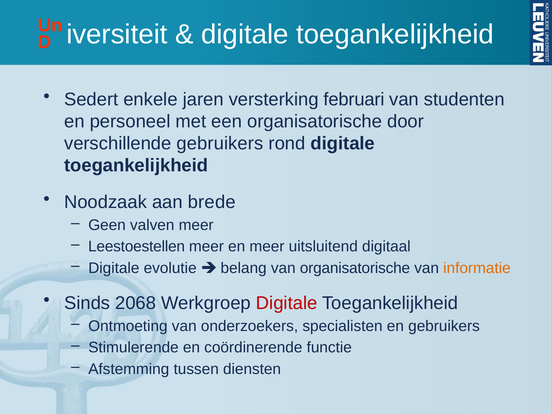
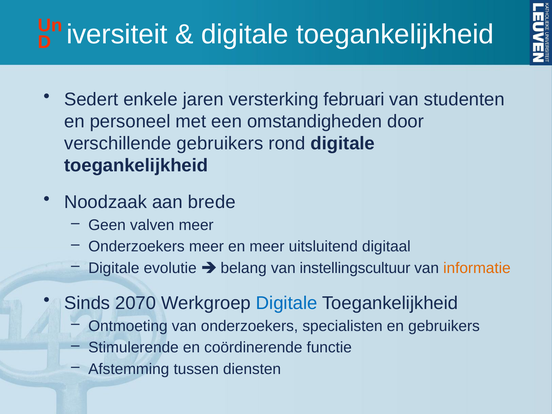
een organisatorische: organisatorische -> omstandigheden
Leestoestellen at (137, 247): Leestoestellen -> Onderzoekers
van organisatorische: organisatorische -> instellingscultuur
2068: 2068 -> 2070
Digitale at (287, 303) colour: red -> blue
